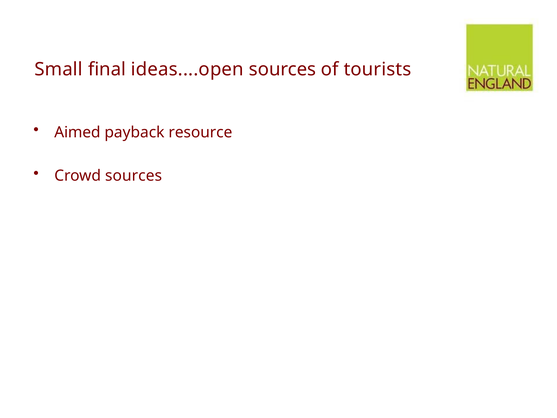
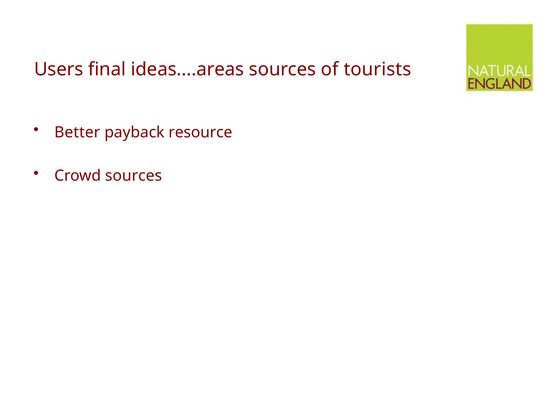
Small: Small -> Users
ideas....open: ideas....open -> ideas....areas
Aimed: Aimed -> Better
